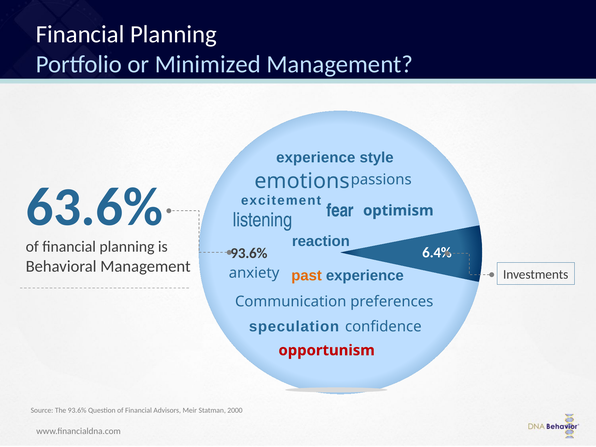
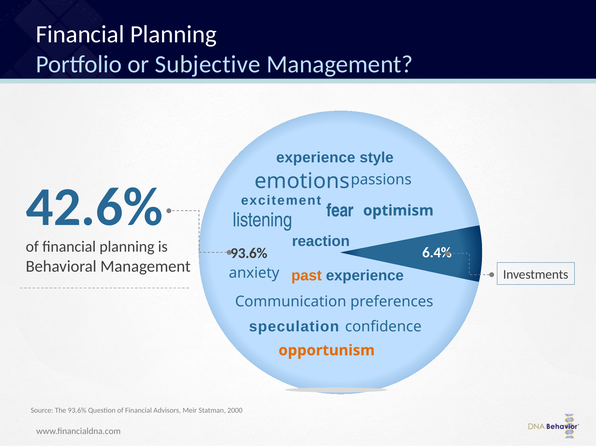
Minimized: Minimized -> Subjective
63.6%: 63.6% -> 42.6%
opportunism colour: red -> orange
